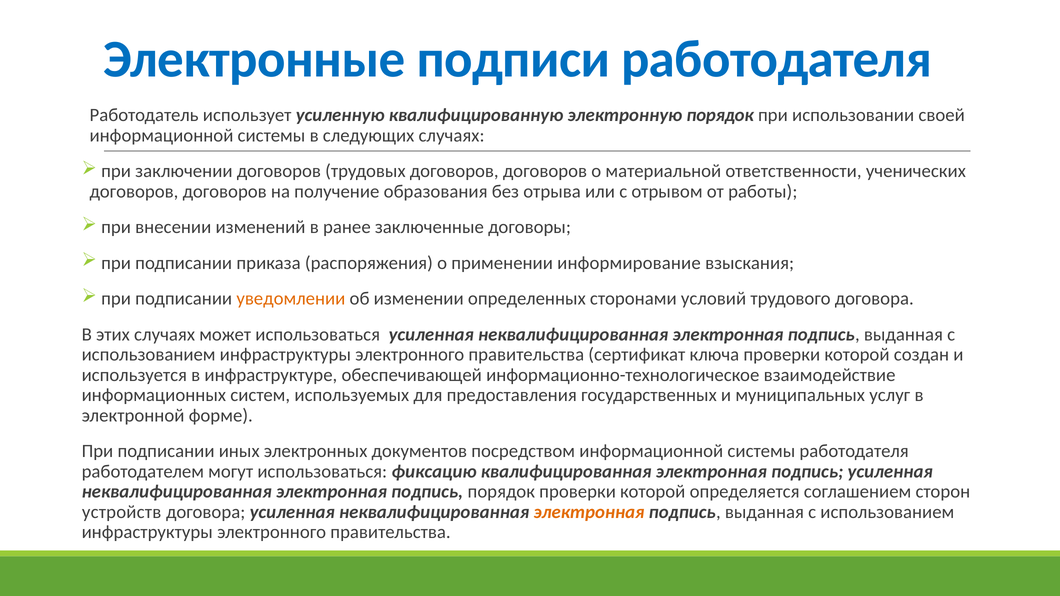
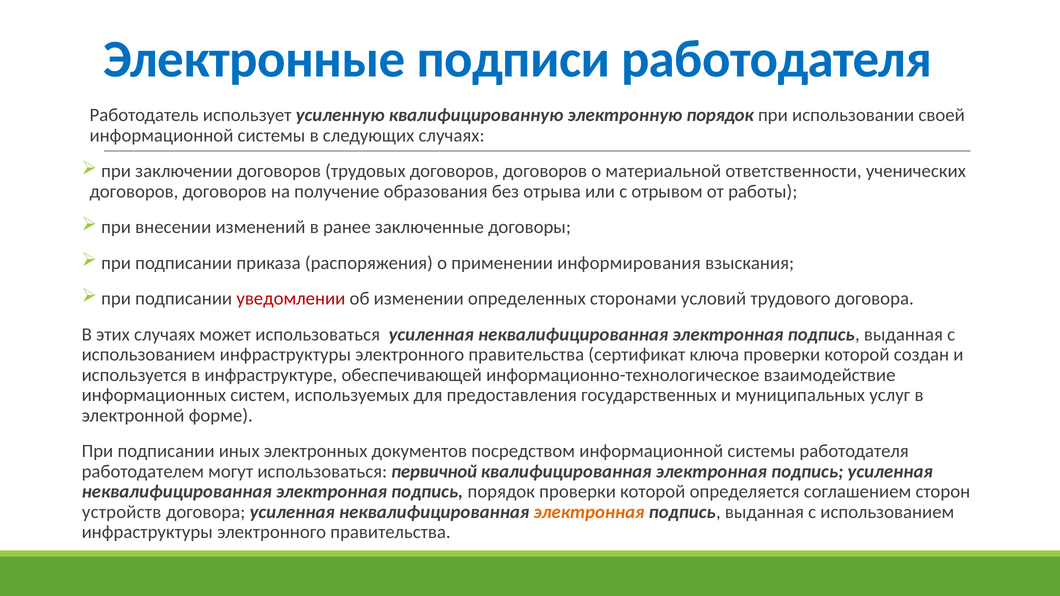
информирование: информирование -> информирования
уведомлении colour: orange -> red
фиксацию: фиксацию -> первичной
